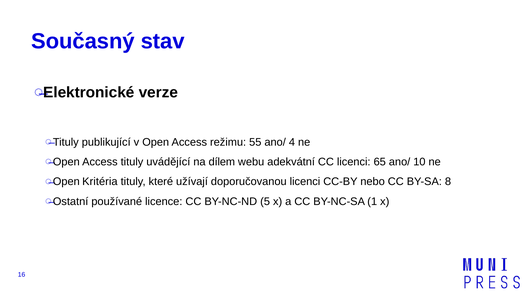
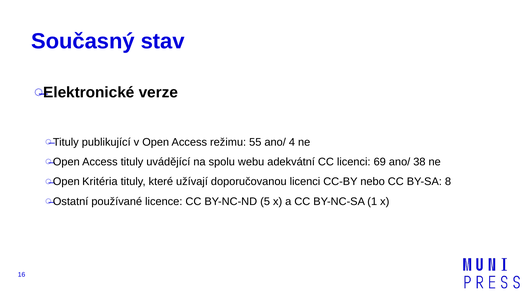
dílem: dílem -> spolu
65: 65 -> 69
10: 10 -> 38
